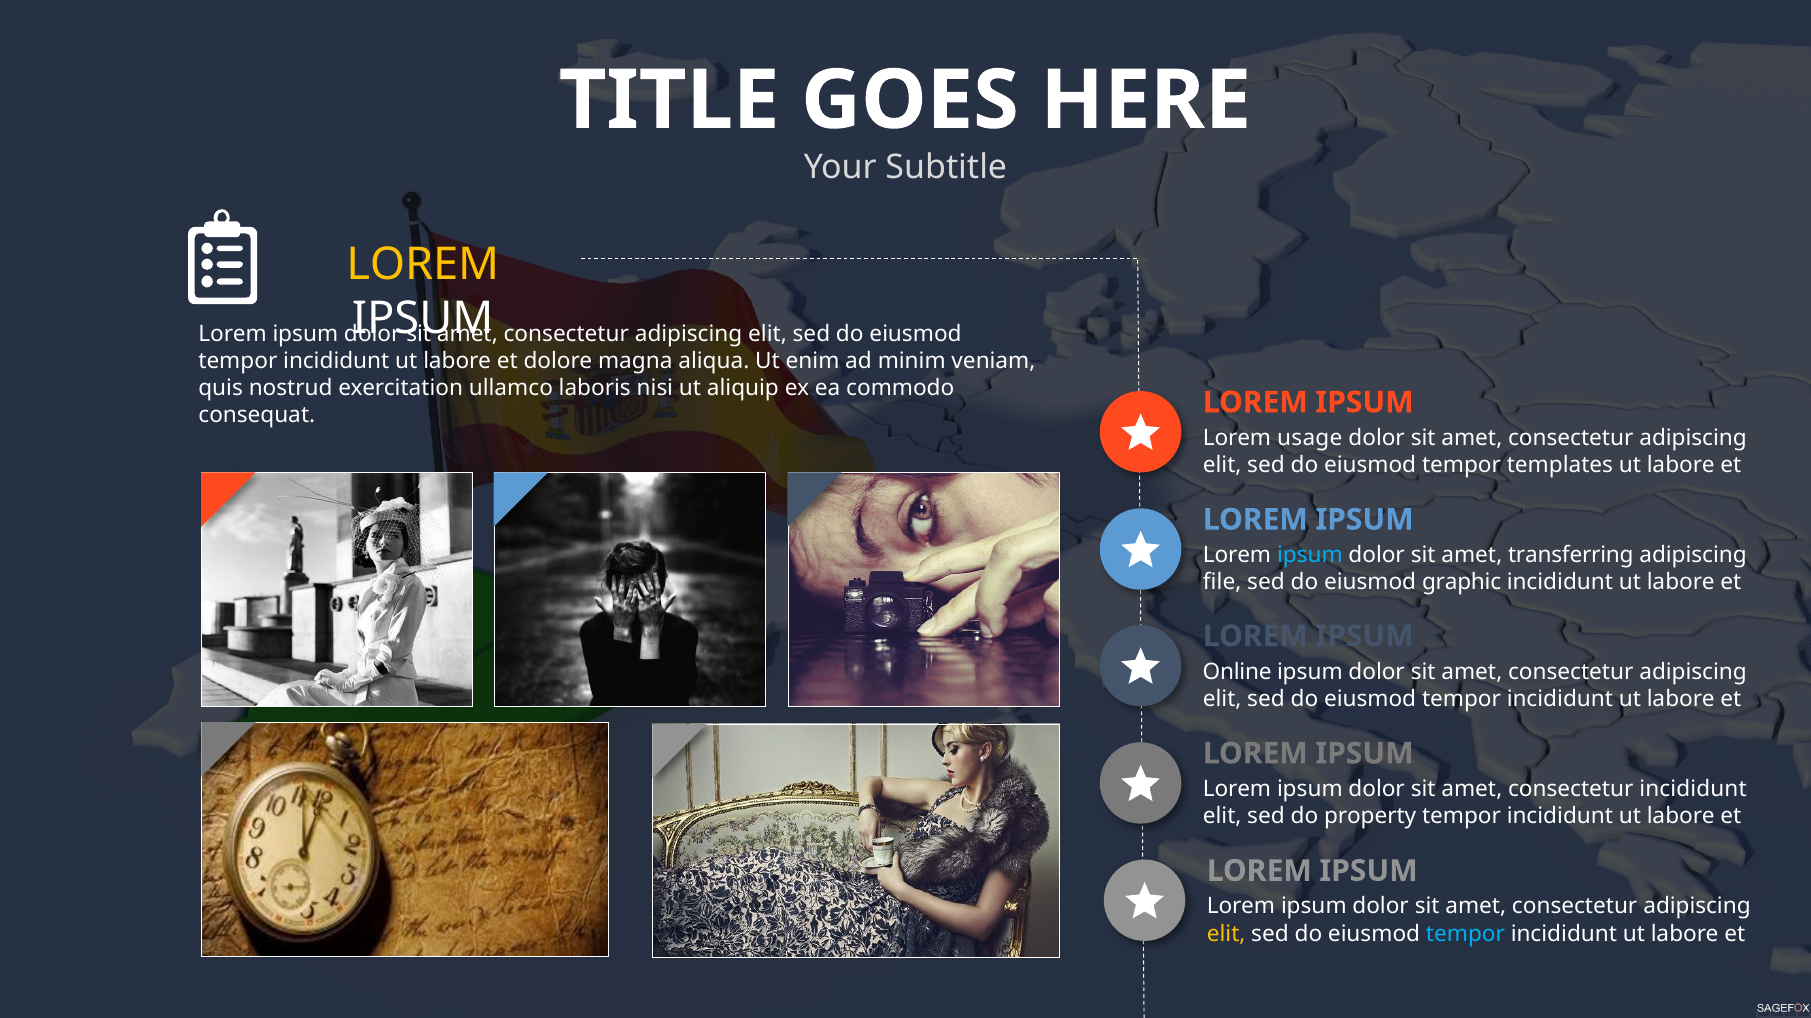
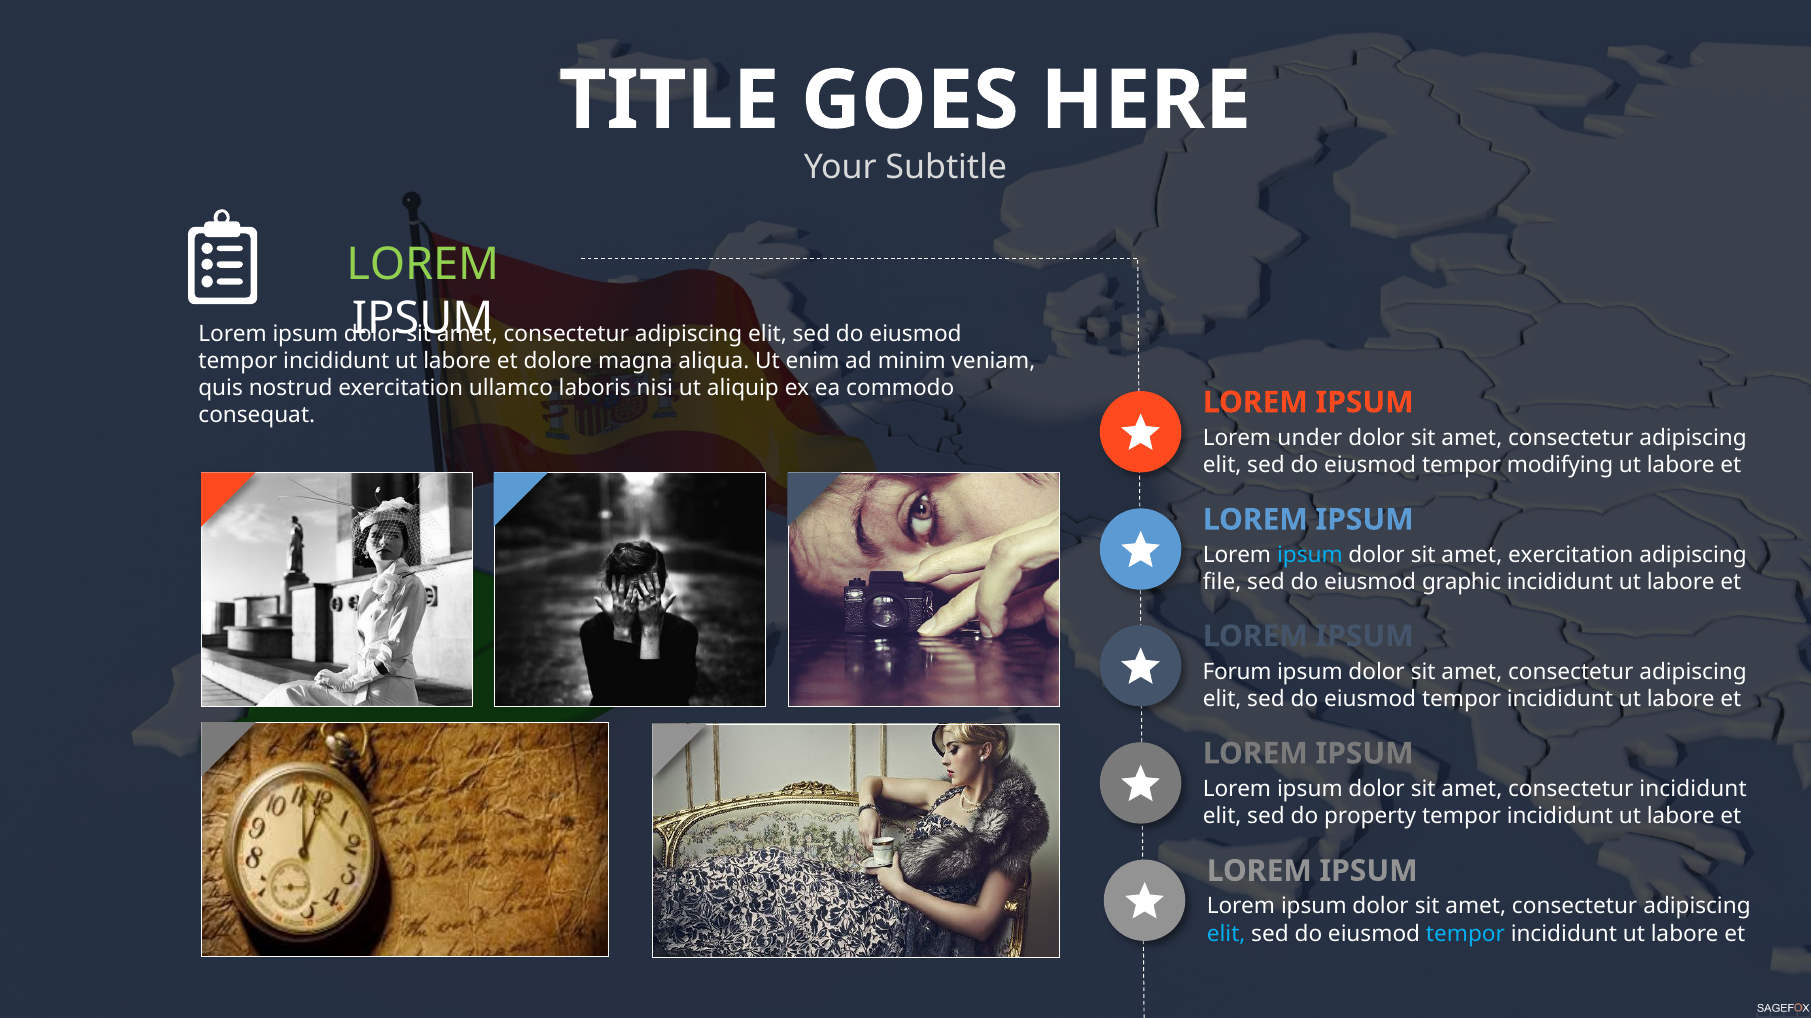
LOREM at (423, 264) colour: yellow -> light green
usage: usage -> under
templates: templates -> modifying
amet transferring: transferring -> exercitation
Online: Online -> Forum
elit at (1226, 934) colour: yellow -> light blue
